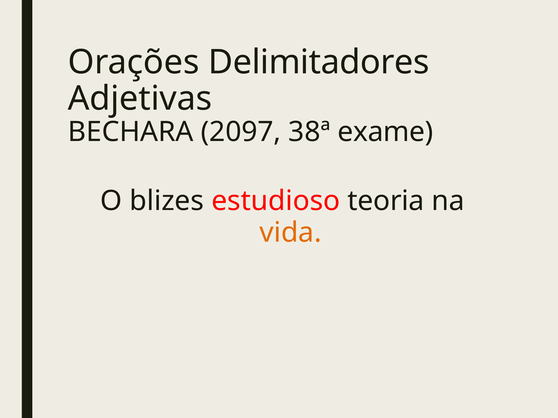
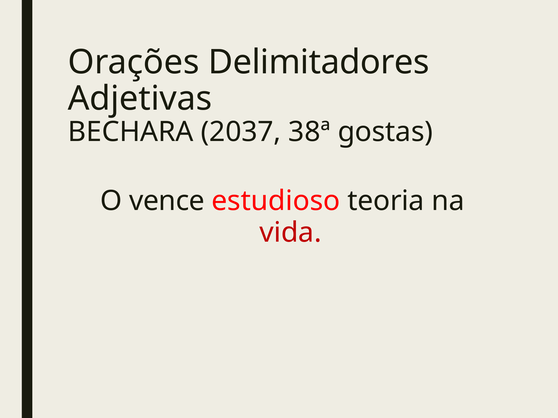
2097: 2097 -> 2037
exame: exame -> gostas
blizes: blizes -> vence
vida colour: orange -> red
